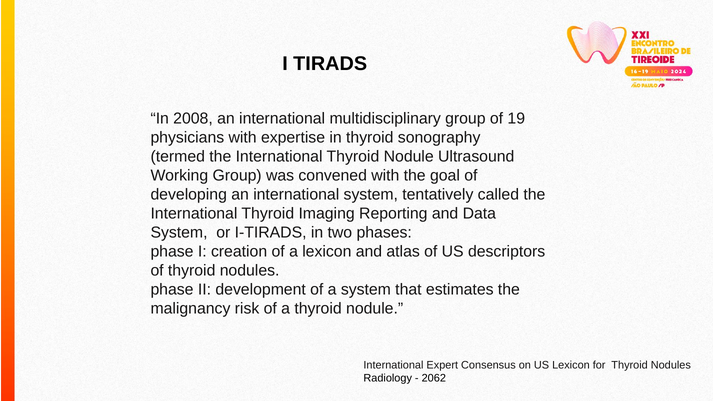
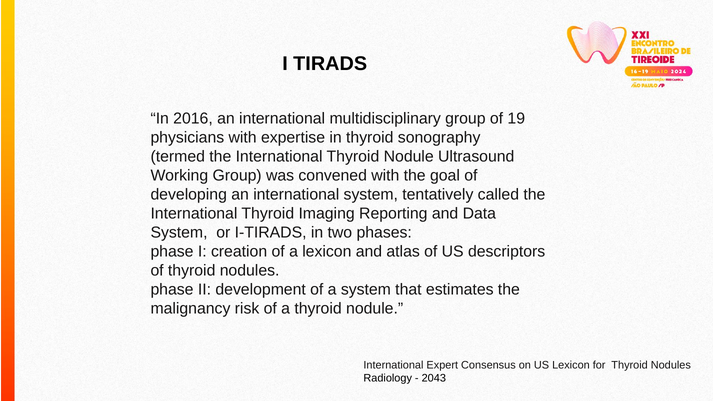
2008: 2008 -> 2016
2062: 2062 -> 2043
